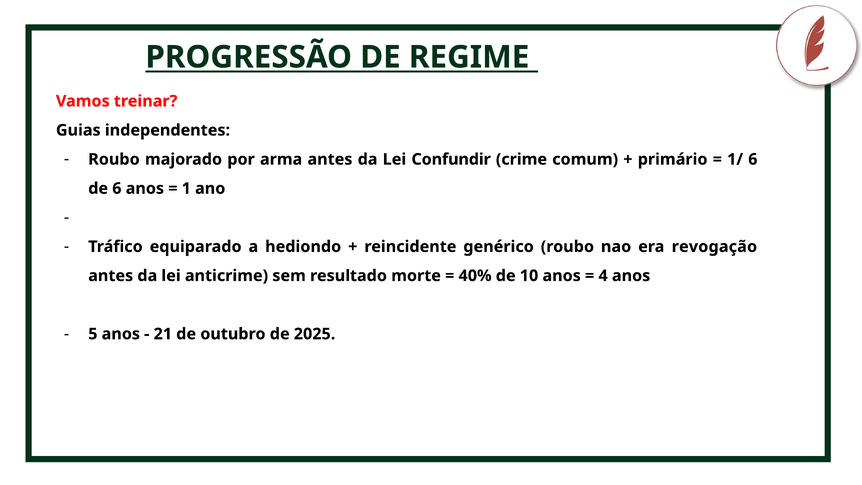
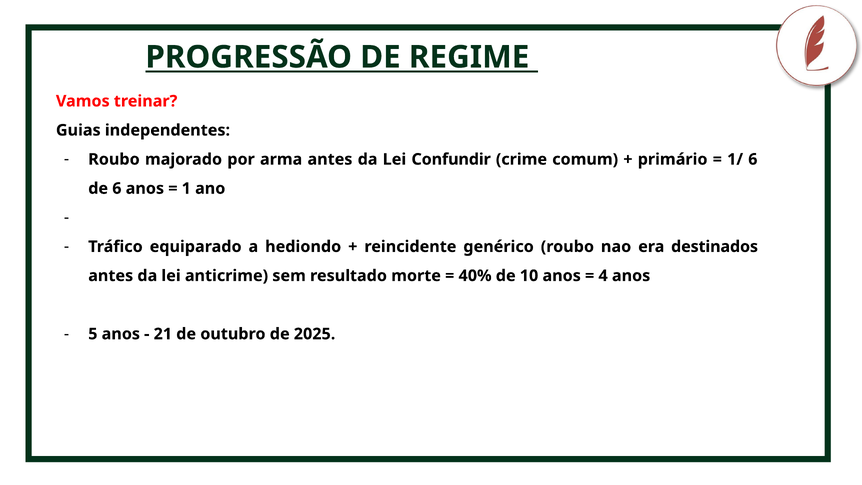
revogação: revogação -> destinados
